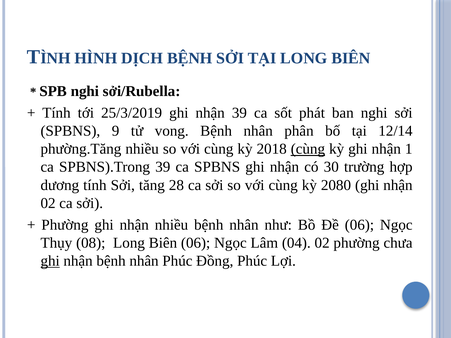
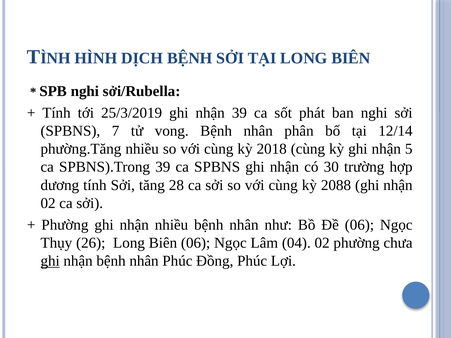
9: 9 -> 7
cùng at (308, 149) underline: present -> none
1: 1 -> 5
2080: 2080 -> 2088
08: 08 -> 26
